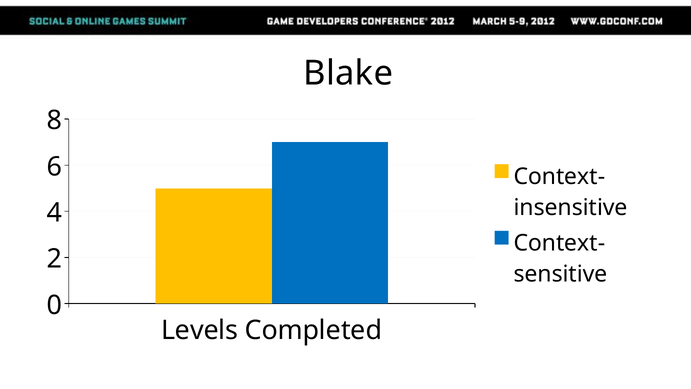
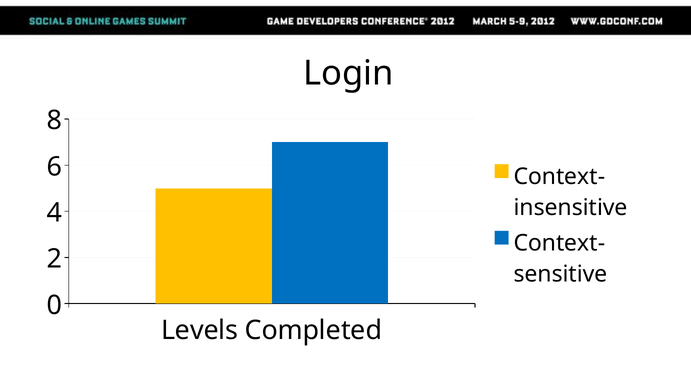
Blake: Blake -> Login
